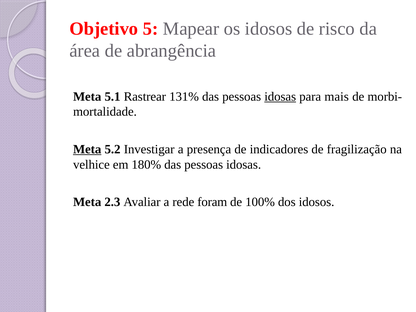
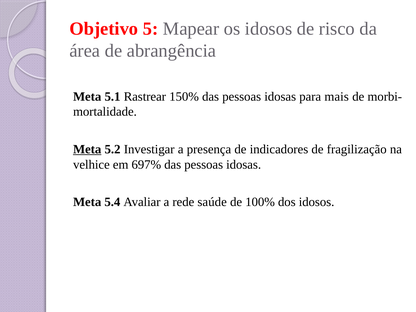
131%: 131% -> 150%
idosas at (280, 97) underline: present -> none
180%: 180% -> 697%
2.3: 2.3 -> 5.4
foram: foram -> saúde
